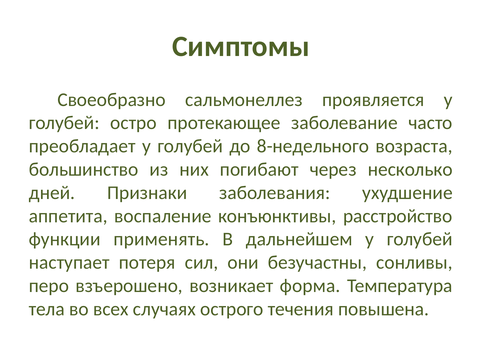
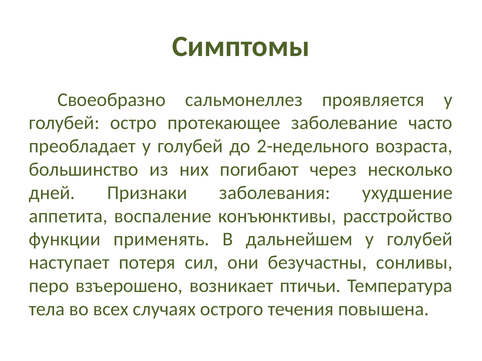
8-недельного: 8-недельного -> 2-недельного
форма: форма -> птичьи
